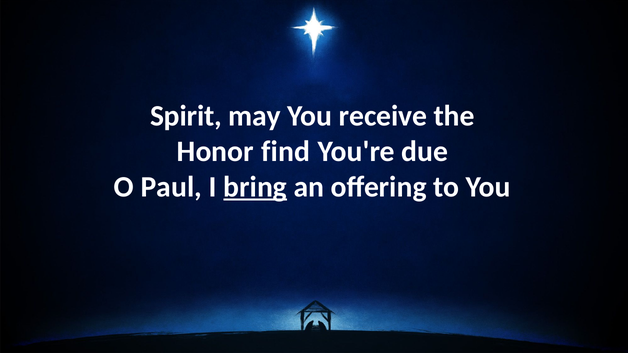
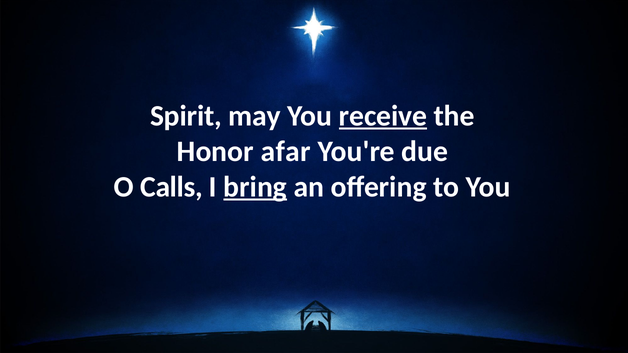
receive underline: none -> present
find: find -> afar
Paul: Paul -> Calls
